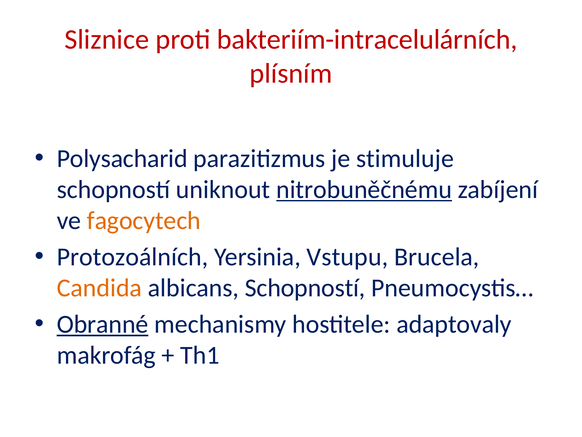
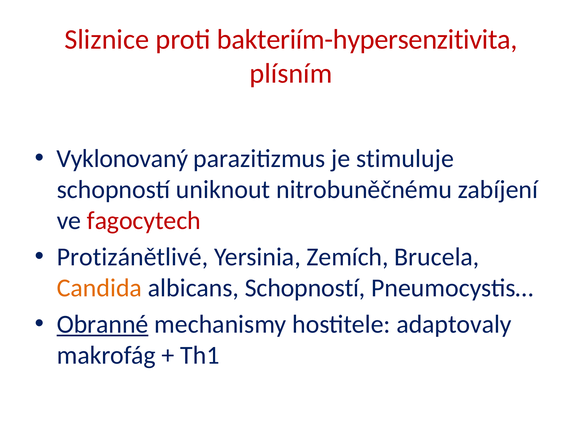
bakteriím-intracelulárních: bakteriím-intracelulárních -> bakteriím-hypersenzitivita
Polysacharid: Polysacharid -> Vyklonovaný
nitrobuněčnému underline: present -> none
fagocytech colour: orange -> red
Protozoálních: Protozoálních -> Protizánětlivé
Vstupu: Vstupu -> Zemích
